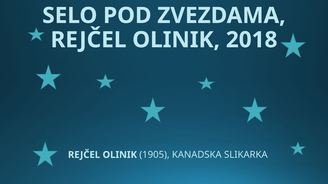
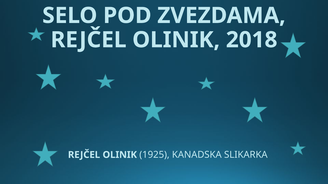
1905: 1905 -> 1925
